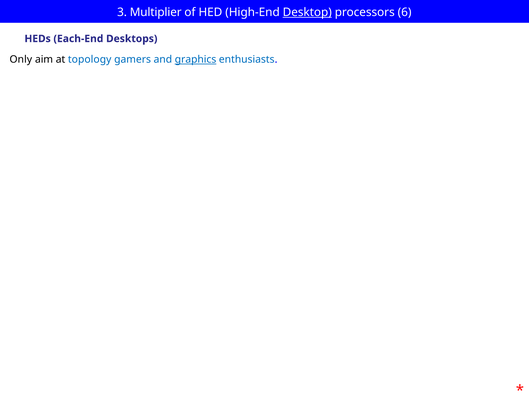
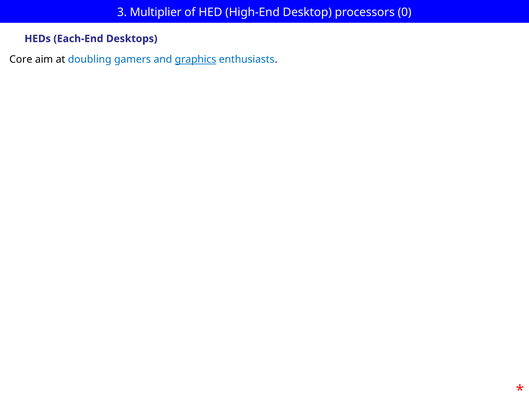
Desktop underline: present -> none
6: 6 -> 0
Only: Only -> Core
topology: topology -> doubling
